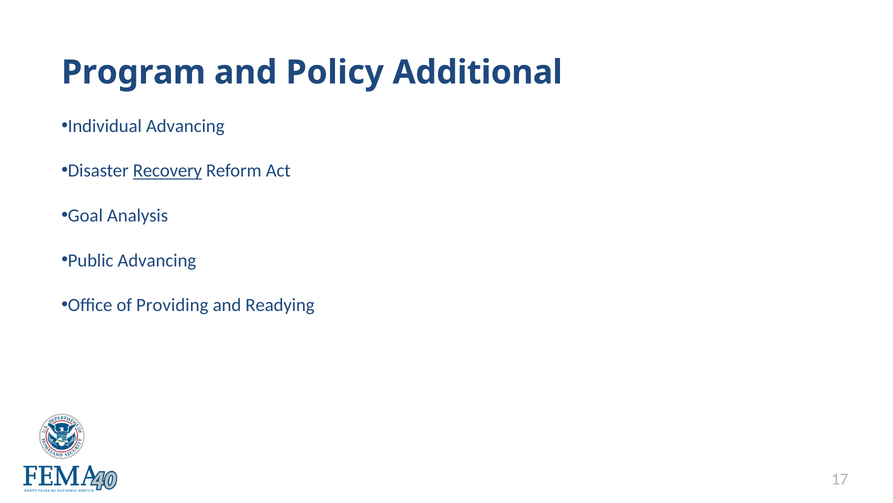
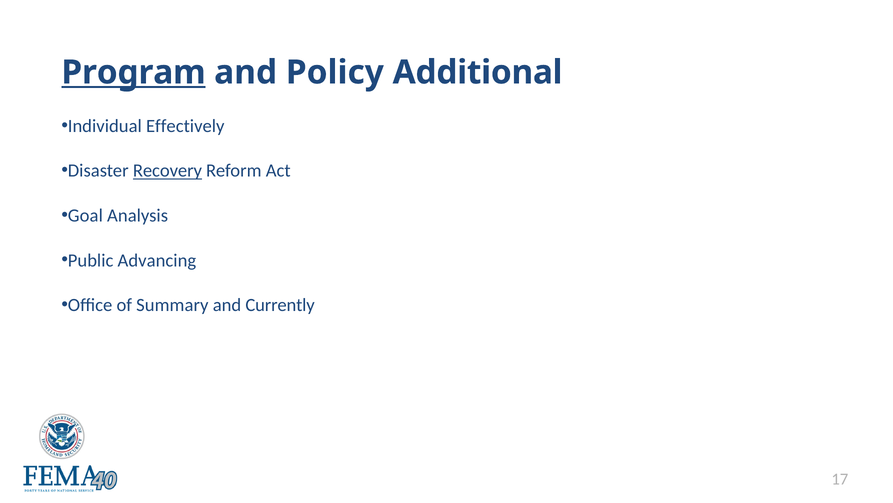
Program underline: none -> present
Individual Advancing: Advancing -> Effectively
Providing: Providing -> Summary
Readying: Readying -> Currently
